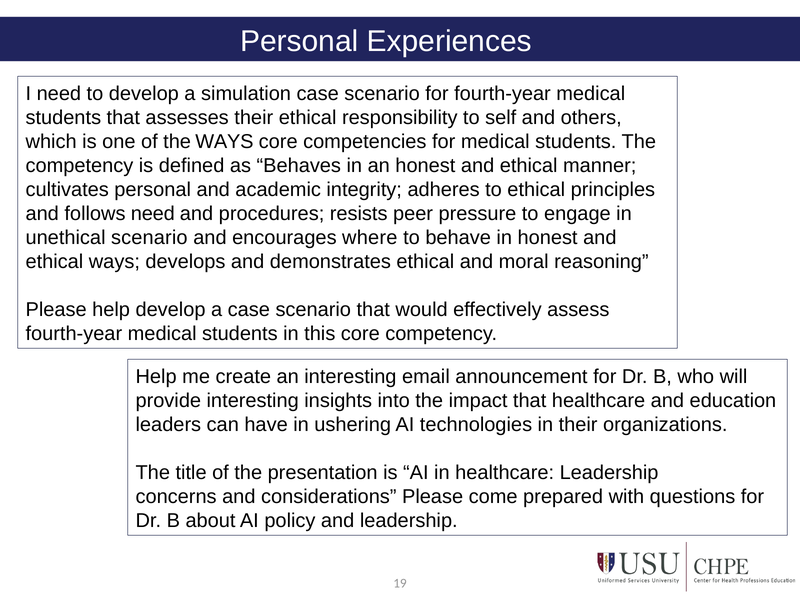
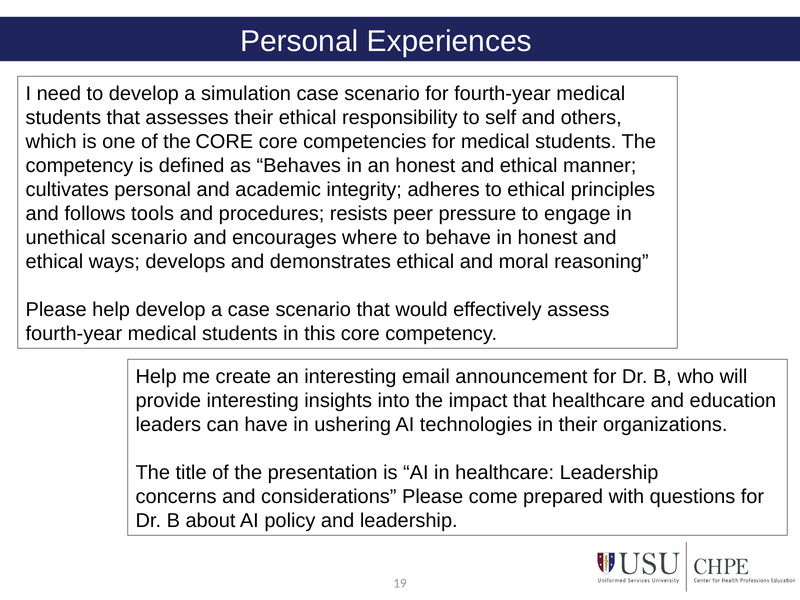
the WAYS: WAYS -> CORE
follows need: need -> tools
